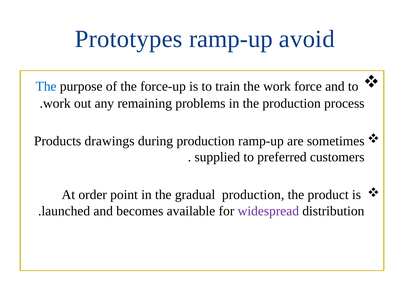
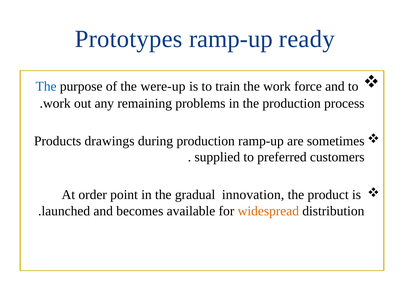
avoid: avoid -> ready
force-up: force-up -> were-up
gradual production: production -> innovation
widespread colour: purple -> orange
